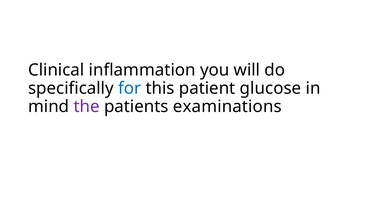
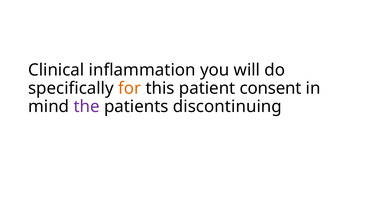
for colour: blue -> orange
glucose: glucose -> consent
examinations: examinations -> discontinuing
